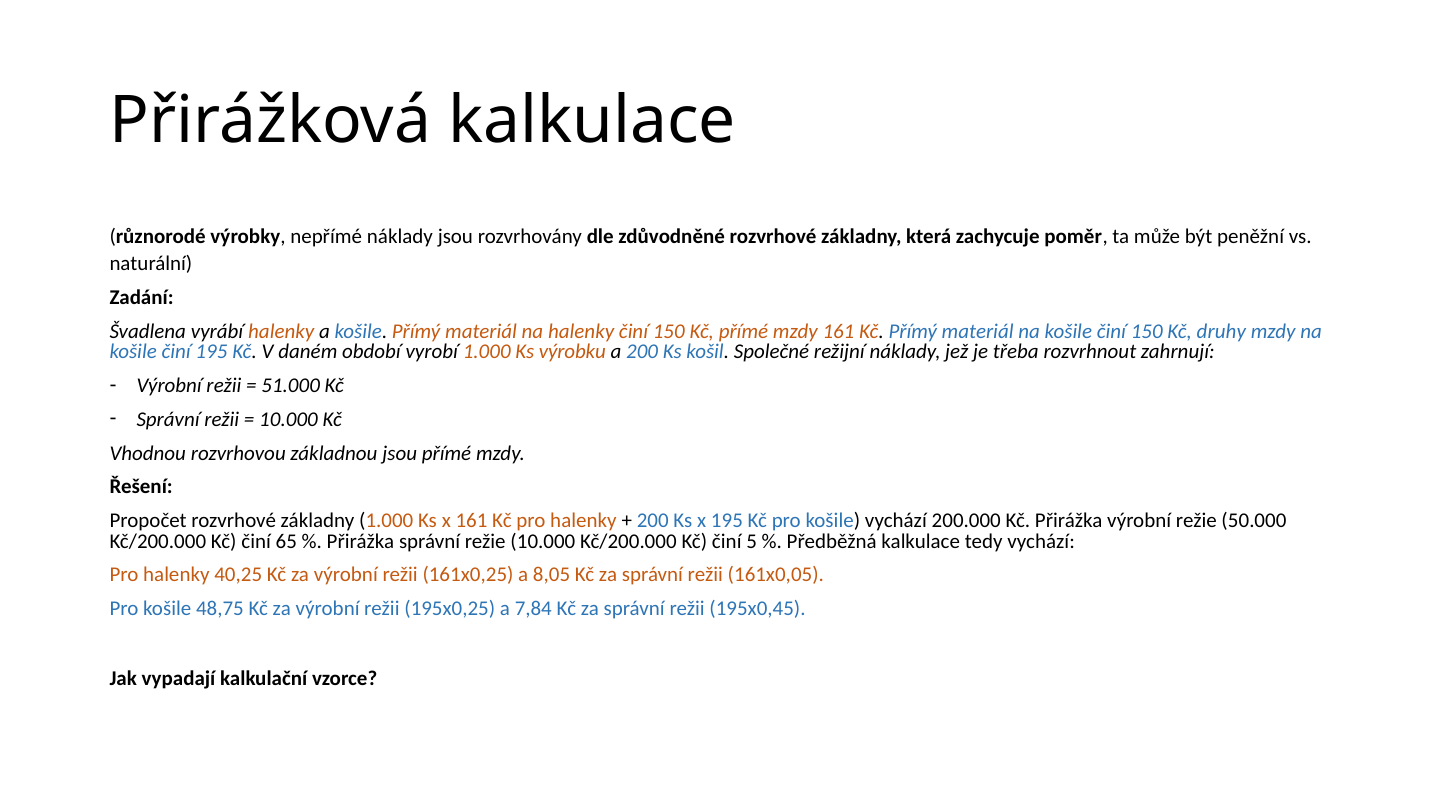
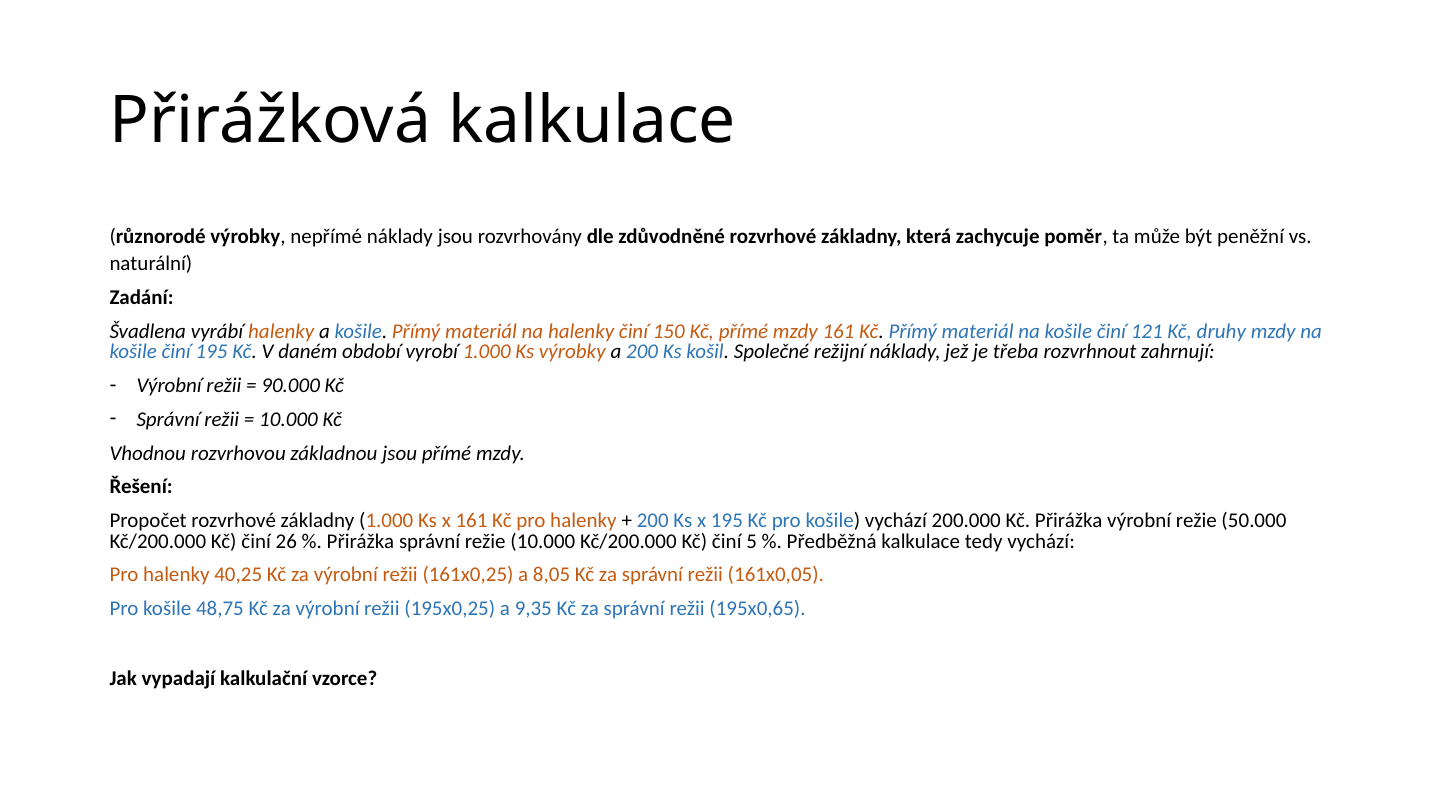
košile činí 150: 150 -> 121
Ks výrobku: výrobku -> výrobky
51.000: 51.000 -> 90.000
65: 65 -> 26
7,84: 7,84 -> 9,35
195x0,45: 195x0,45 -> 195x0,65
